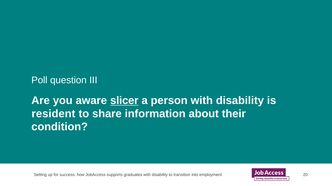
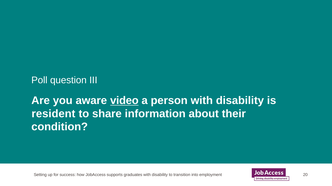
slicer: slicer -> video
